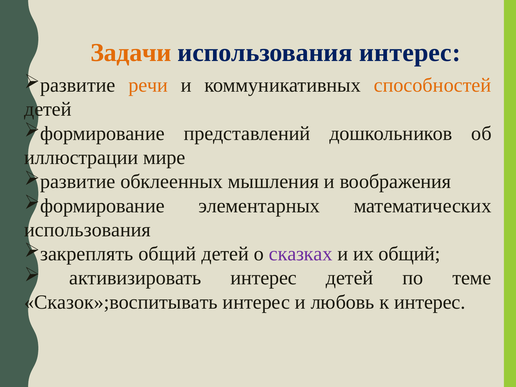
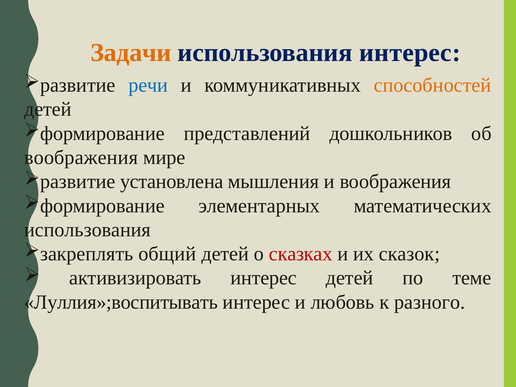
речи colour: orange -> blue
иллюстрации at (81, 158): иллюстрации -> воображения
обклеенных: обклеенных -> установлена
сказках colour: purple -> red
их общий: общий -> сказок
Сказок»;воспитывать: Сказок»;воспитывать -> Луллия»;воспитывать
к интерес: интерес -> разного
